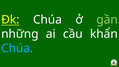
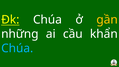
gần colour: light green -> yellow
